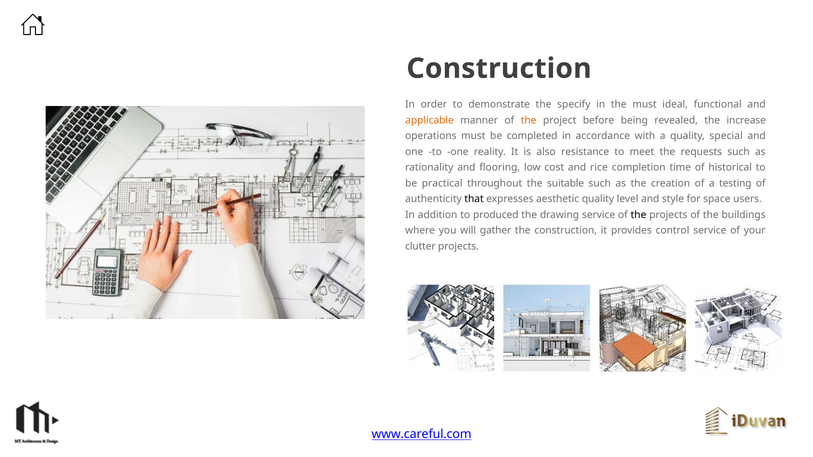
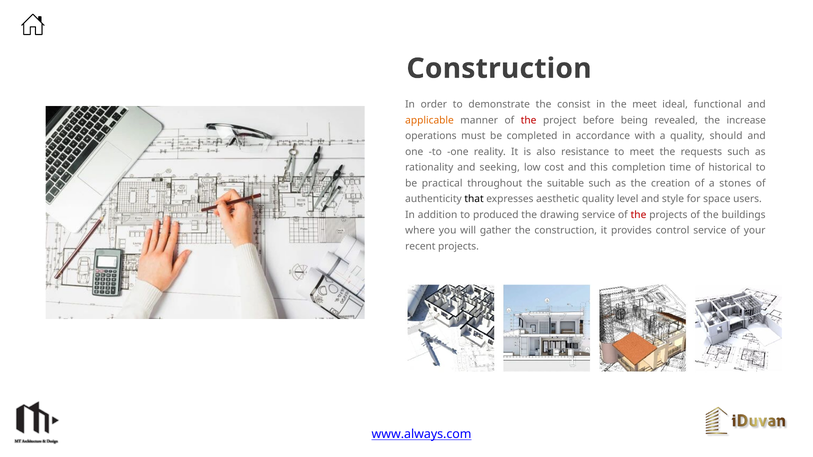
specify: specify -> consist
the must: must -> meet
the at (529, 120) colour: orange -> red
special: special -> should
flooring: flooring -> seeking
rice: rice -> this
testing: testing -> stones
the at (639, 215) colour: black -> red
clutter: clutter -> recent
www.careful.com: www.careful.com -> www.always.com
